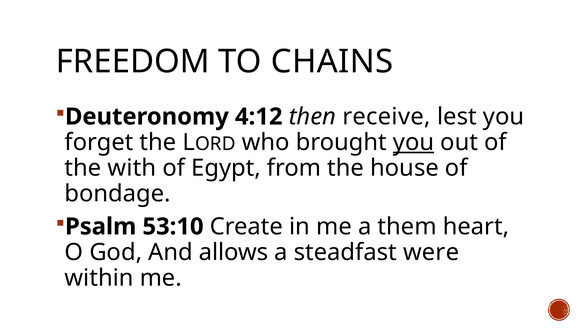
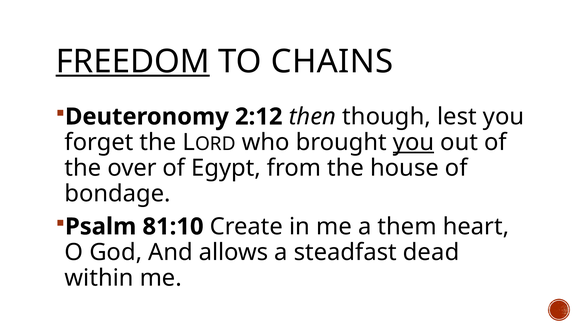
FREEDOM underline: none -> present
4:12: 4:12 -> 2:12
receive: receive -> though
with: with -> over
53:10: 53:10 -> 81:10
were: were -> dead
